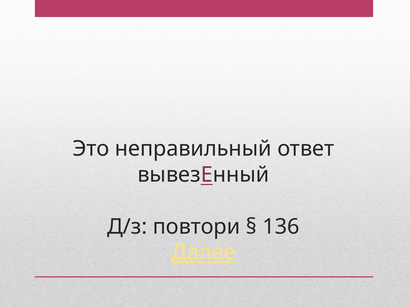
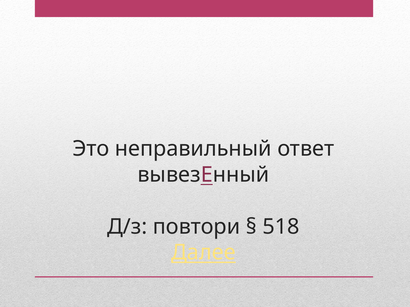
136: 136 -> 518
